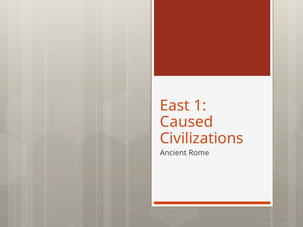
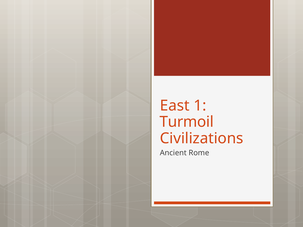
Caused: Caused -> Turmoil
